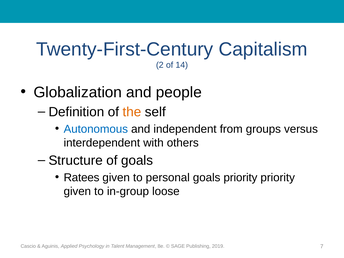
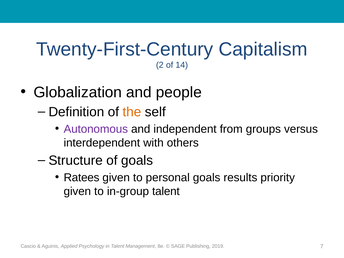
Autonomous colour: blue -> purple
goals priority: priority -> results
in-group loose: loose -> talent
